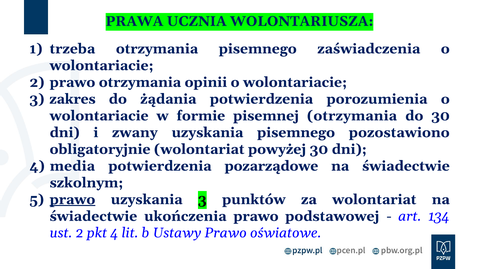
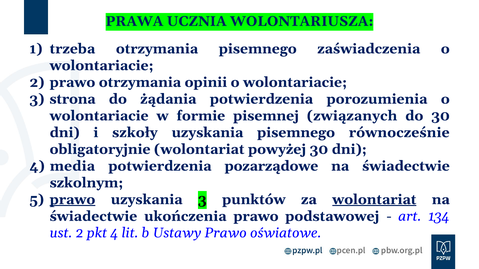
zakres: zakres -> strona
pisemnej otrzymania: otrzymania -> związanych
zwany: zwany -> szkoły
pozostawiono: pozostawiono -> równocześnie
wolontariat at (374, 200) underline: none -> present
